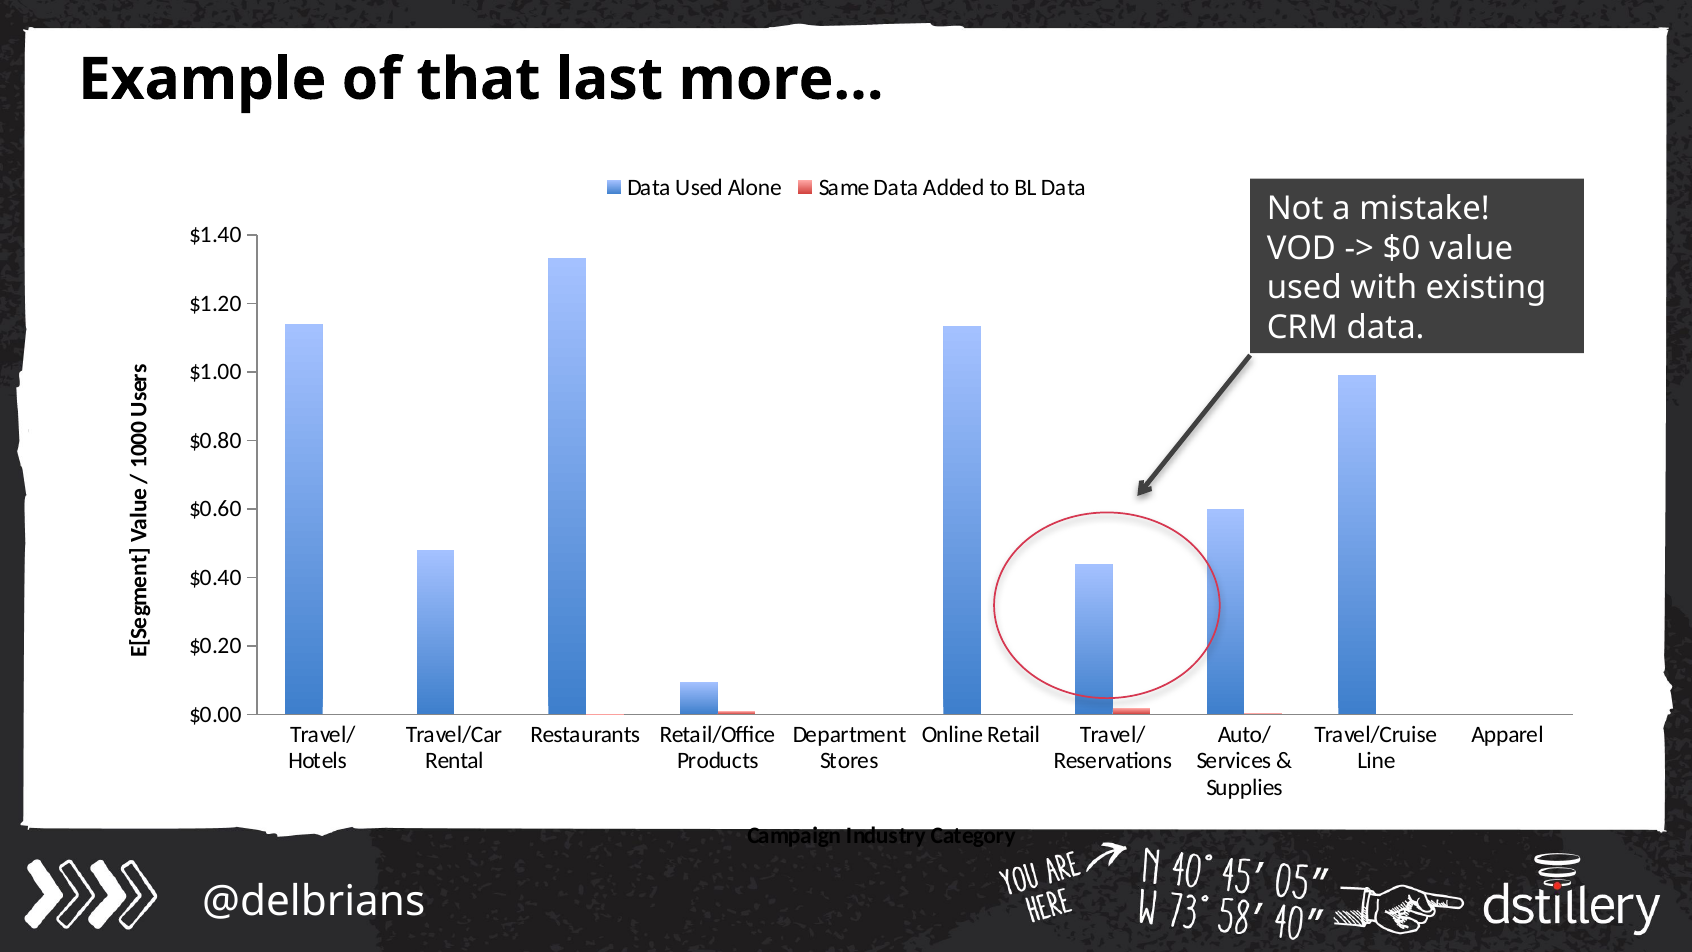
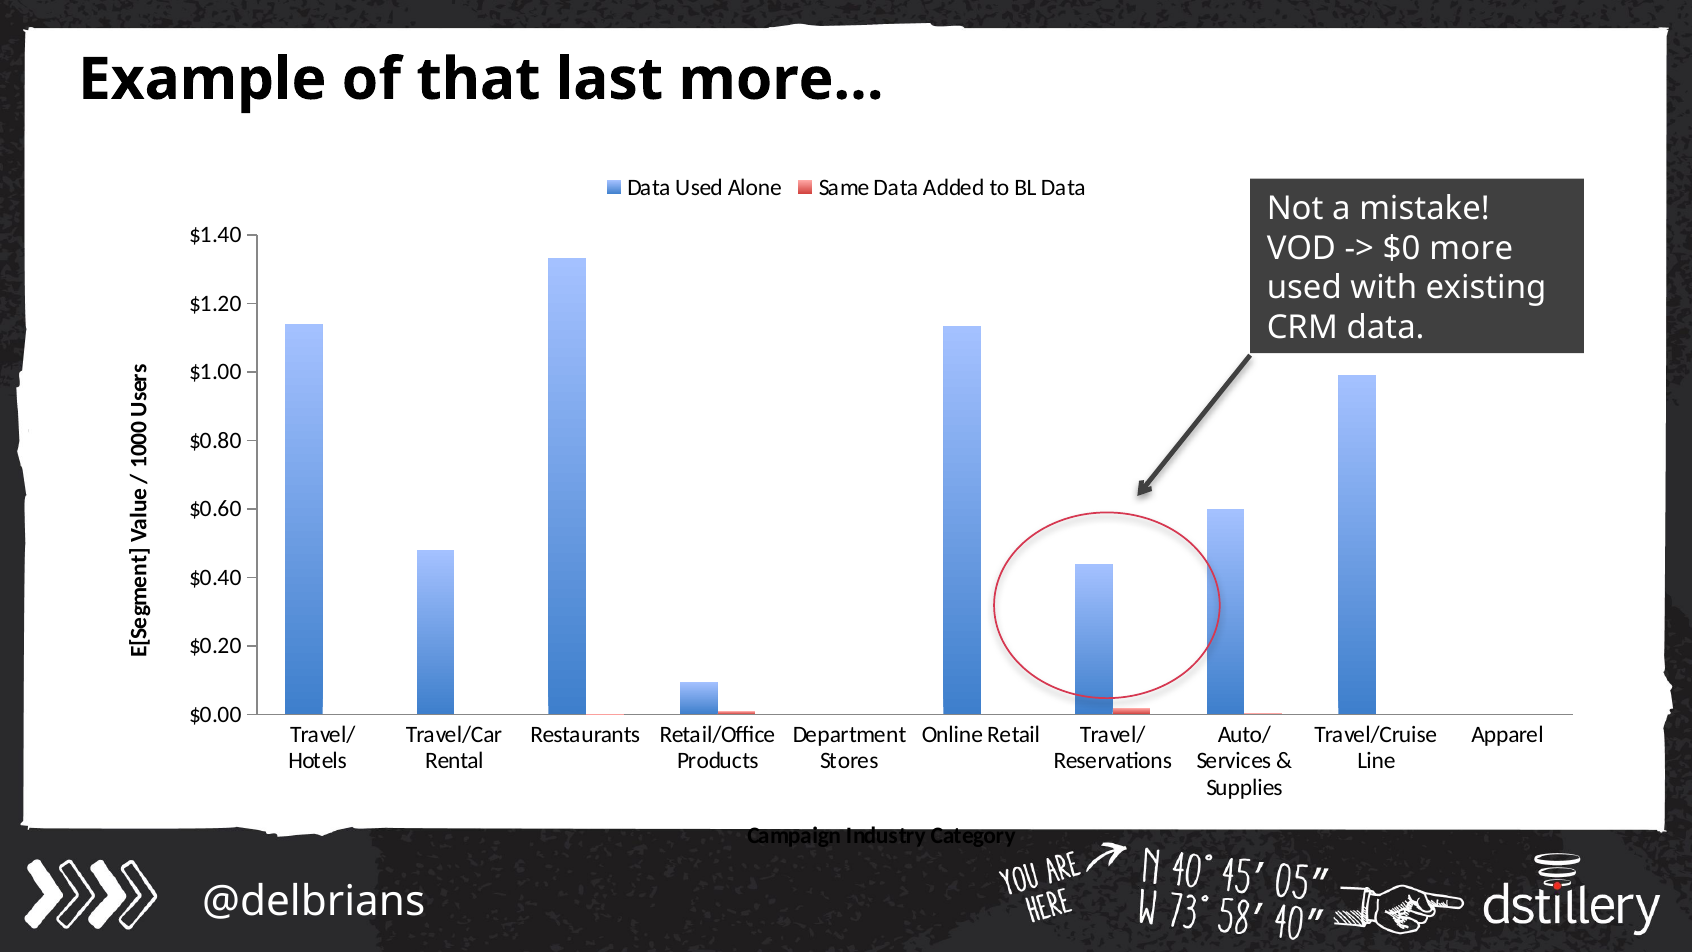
value: value -> more
